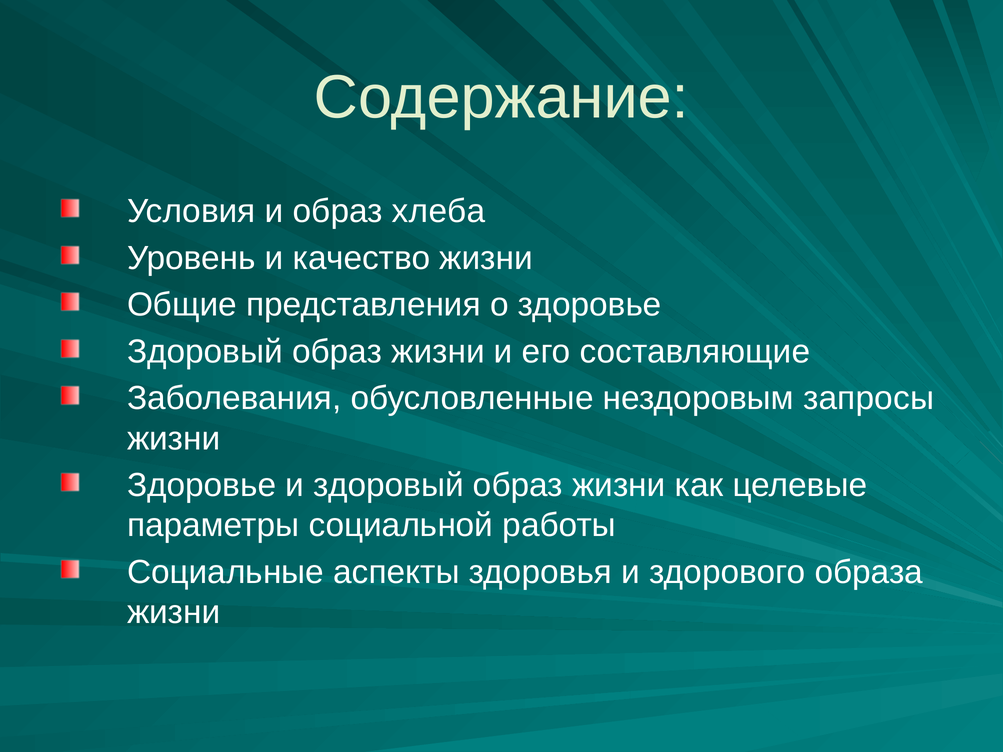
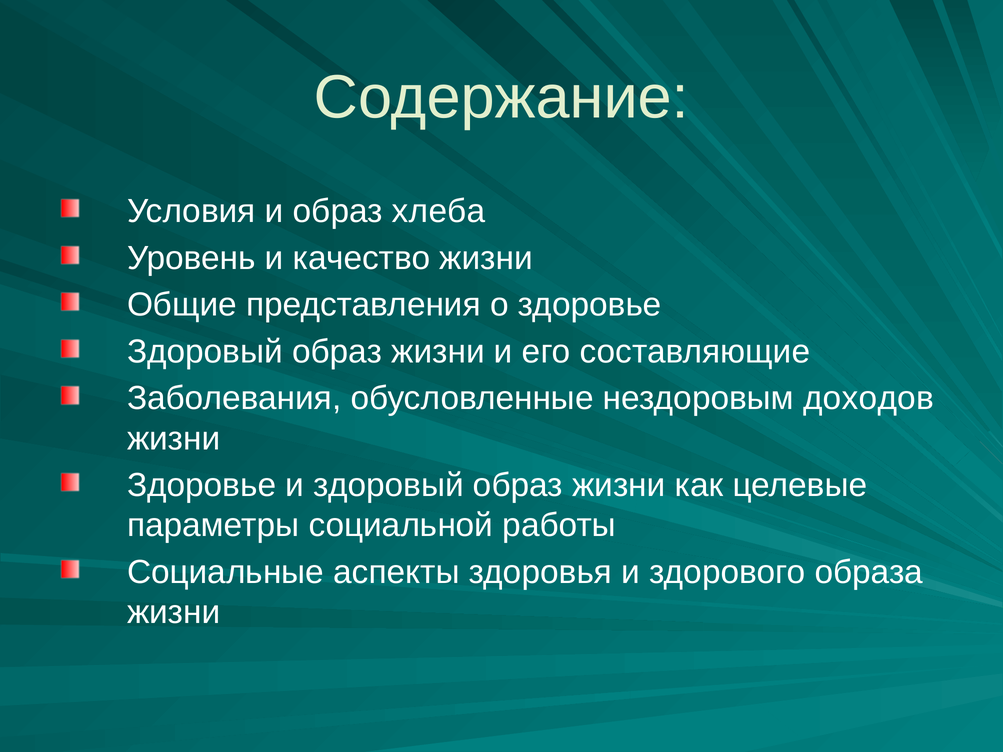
запросы: запросы -> доходов
